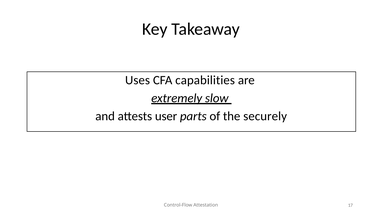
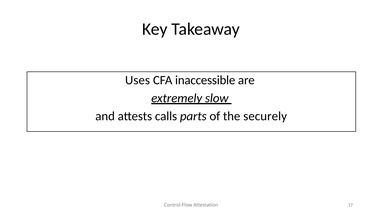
capabilities: capabilities -> inaccessible
user: user -> calls
